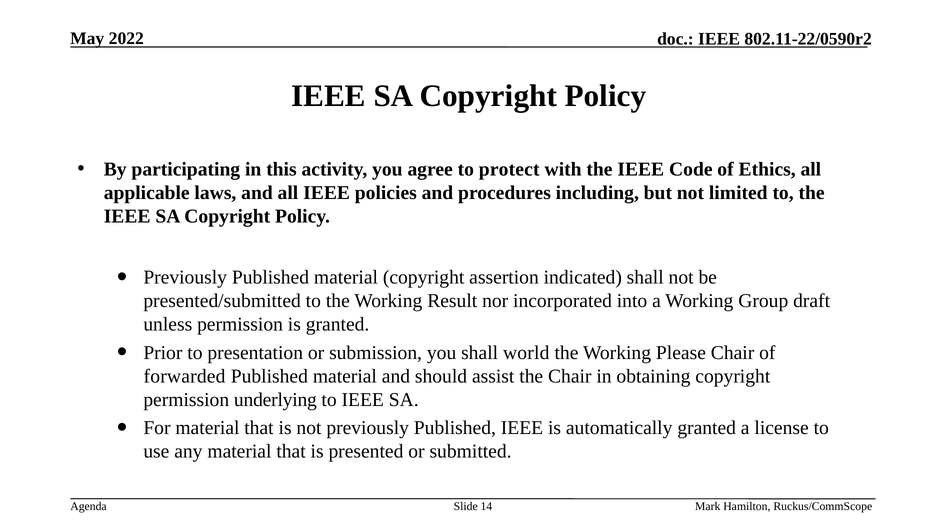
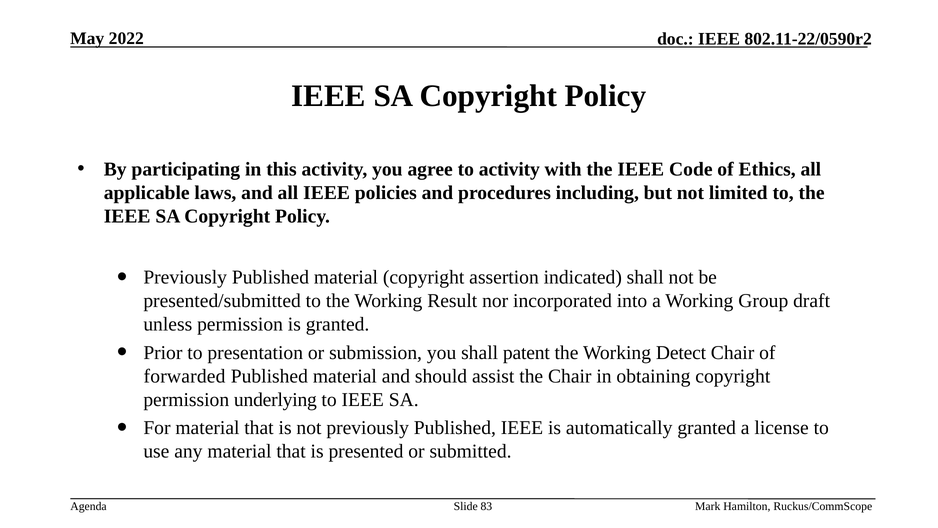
to protect: protect -> activity
world: world -> patent
Please: Please -> Detect
14: 14 -> 83
